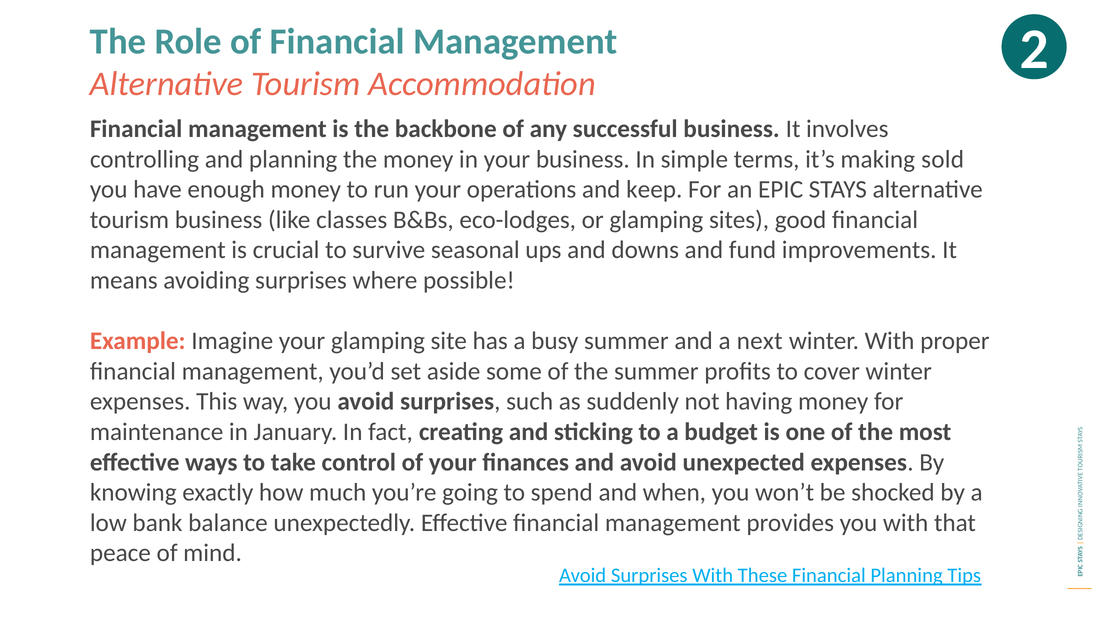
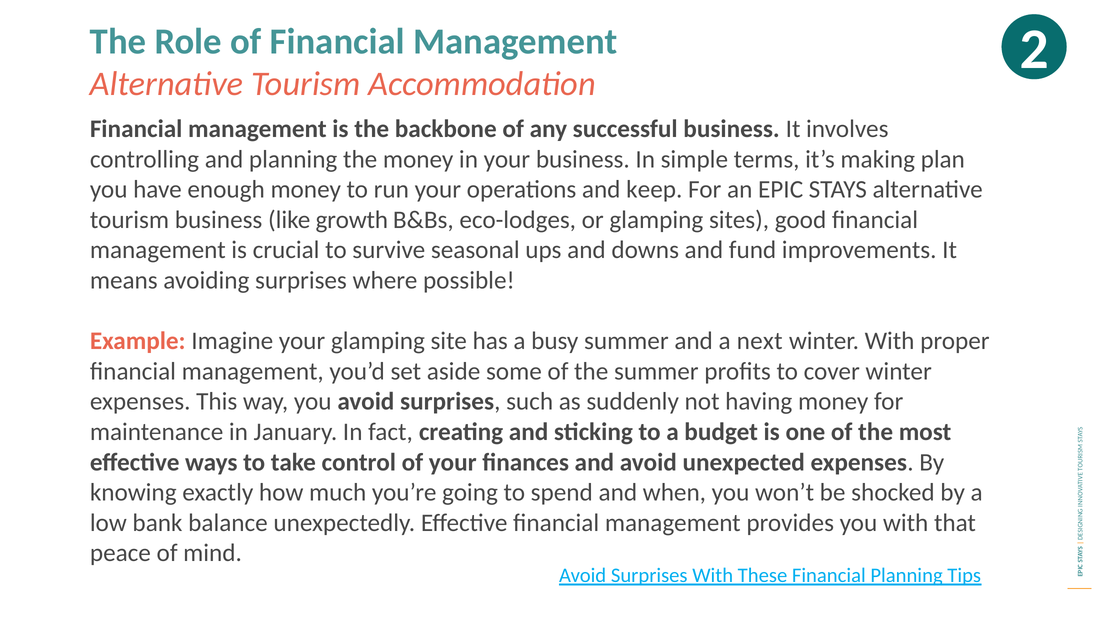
sold: sold -> plan
classes: classes -> growth
